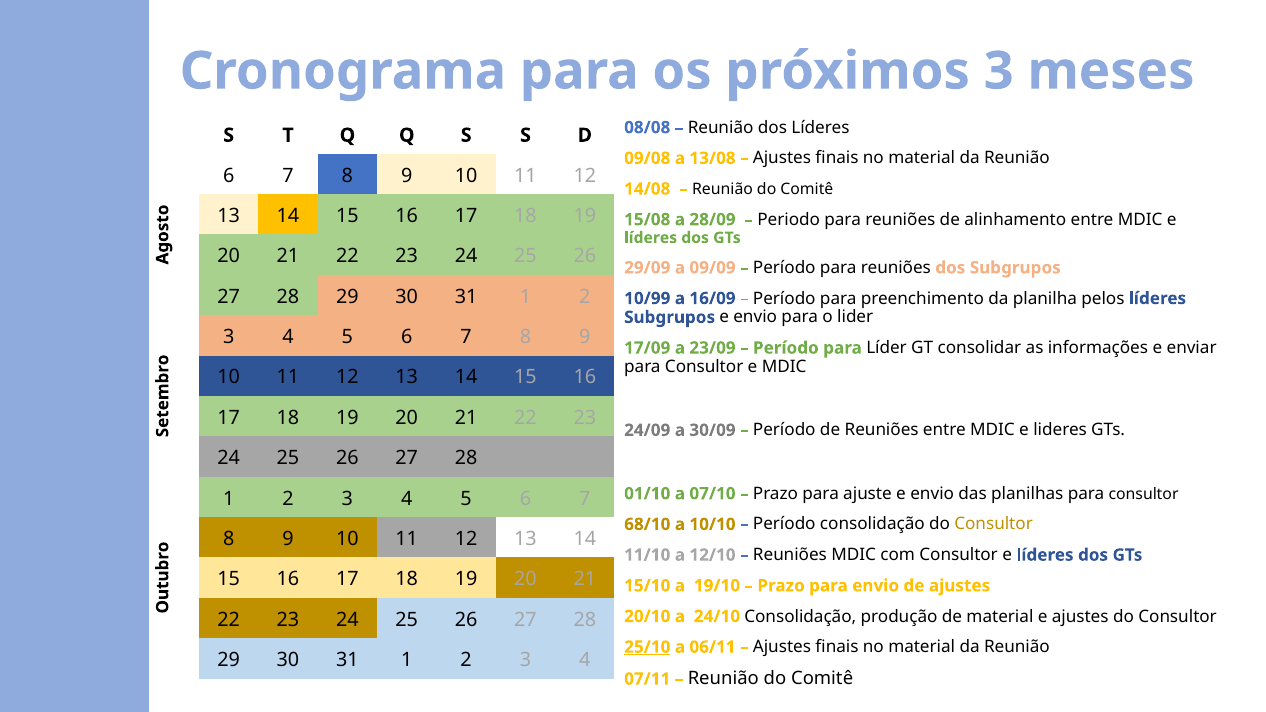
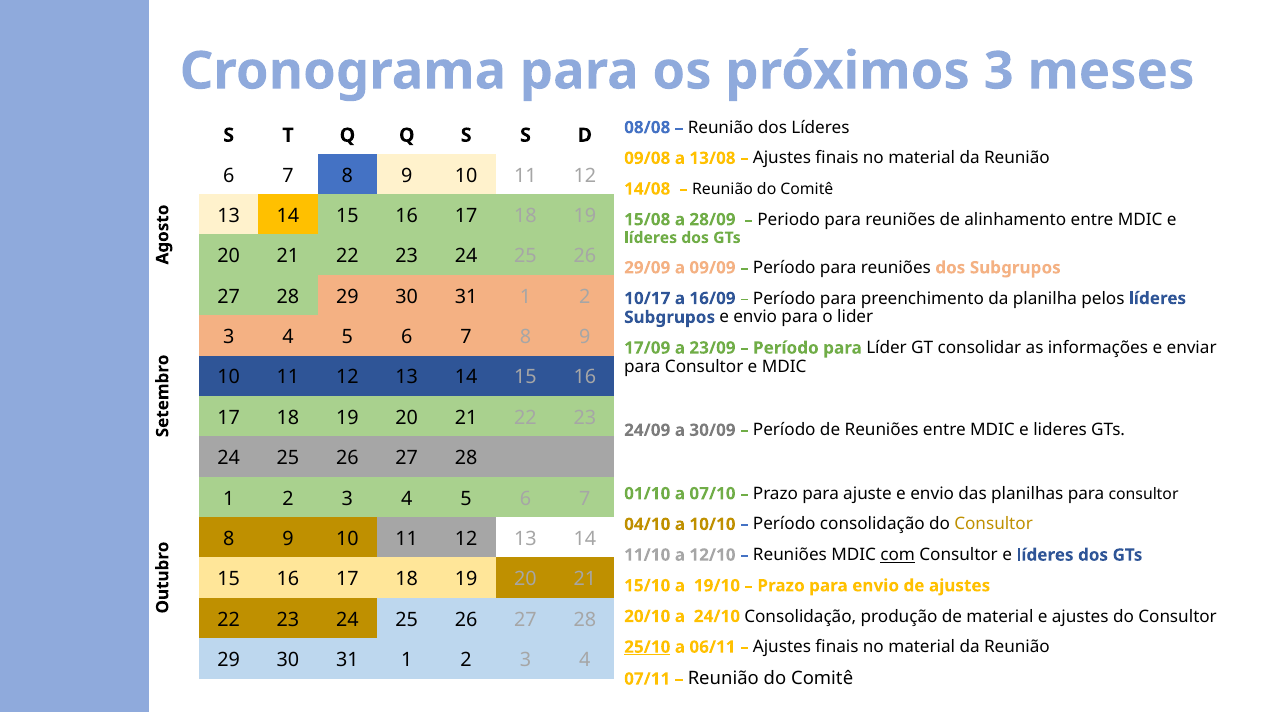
10/99: 10/99 -> 10/17
68/10: 68/10 -> 04/10
com underline: none -> present
